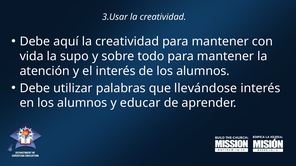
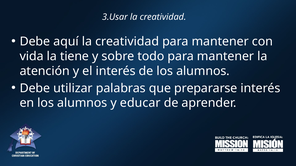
supo: supo -> tiene
llevándose: llevándose -> prepararse
